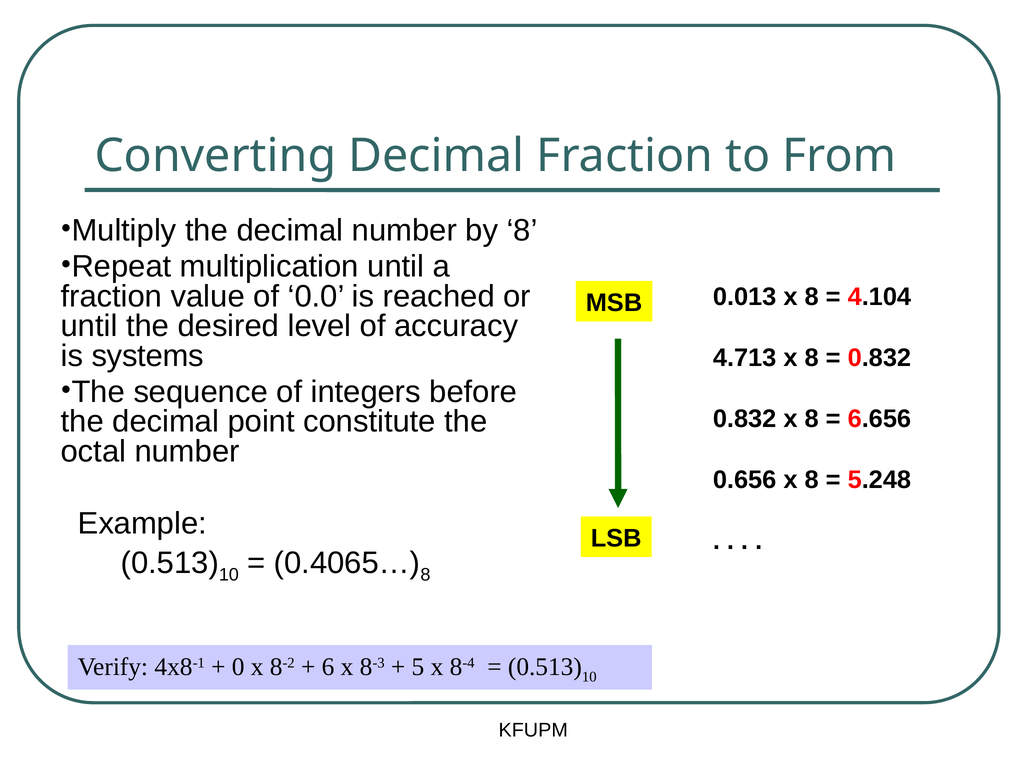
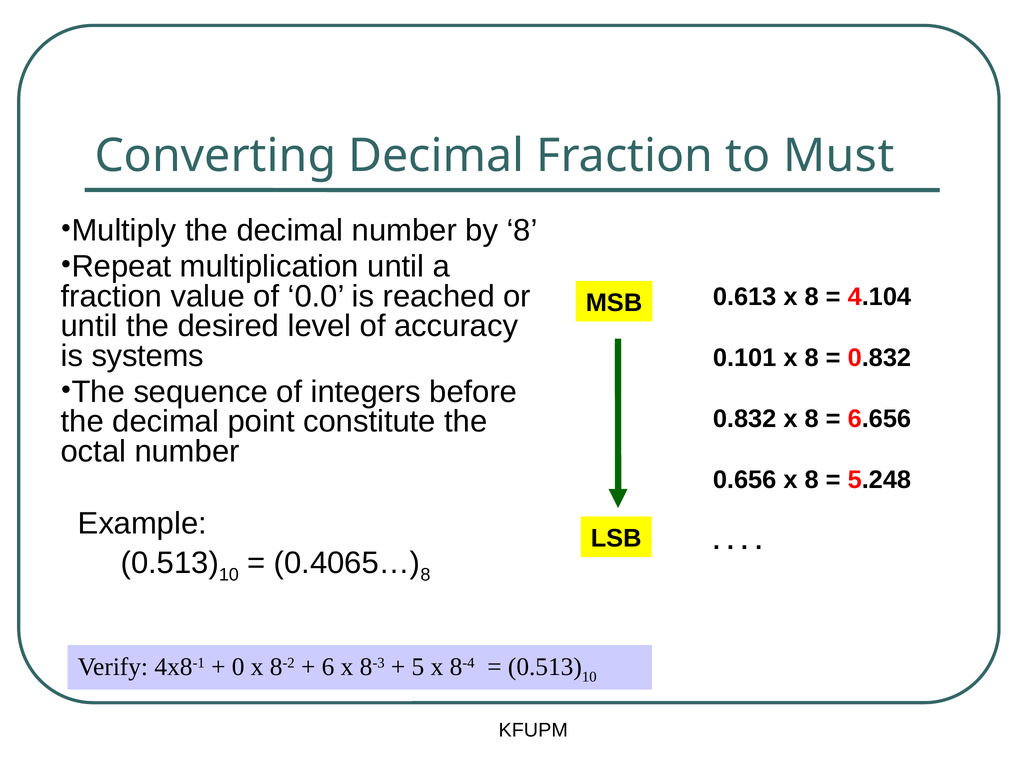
From: From -> Must
0.013: 0.013 -> 0.613
4.713: 4.713 -> 0.101
